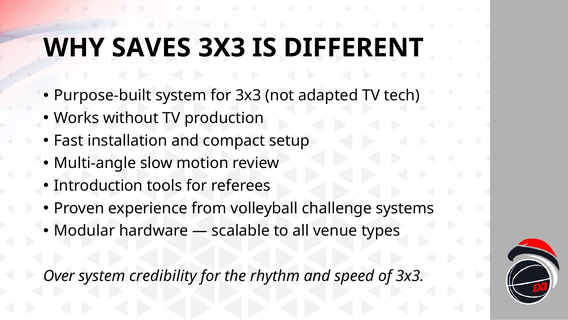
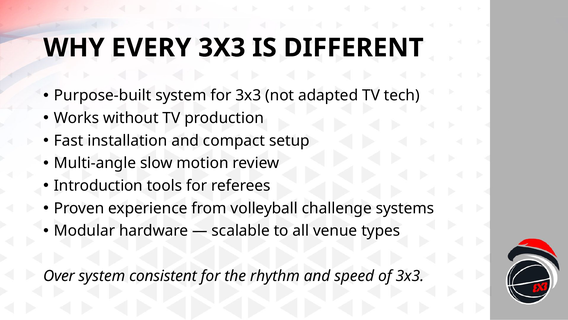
SAVES: SAVES -> EVERY
credibility: credibility -> consistent
